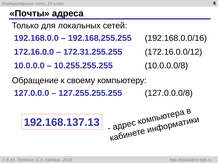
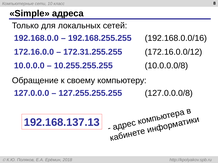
Почты: Почты -> Simple
